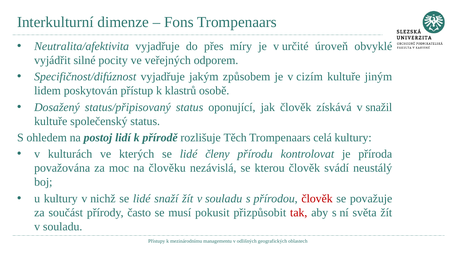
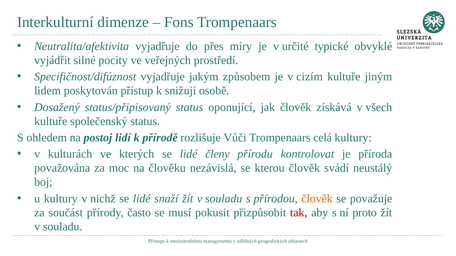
úroveň: úroveň -> typické
odporem: odporem -> prostředí
klastrů: klastrů -> snižují
snažil: snažil -> všech
Těch: Těch -> Vůči
člověk at (317, 199) colour: red -> orange
světa: světa -> proto
